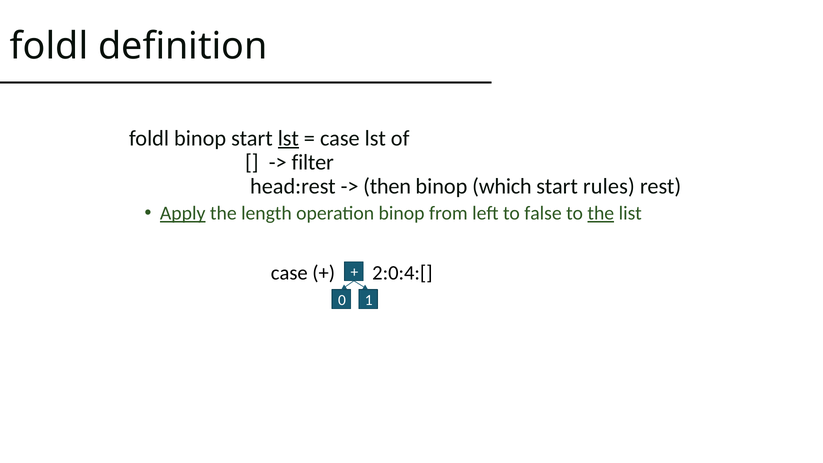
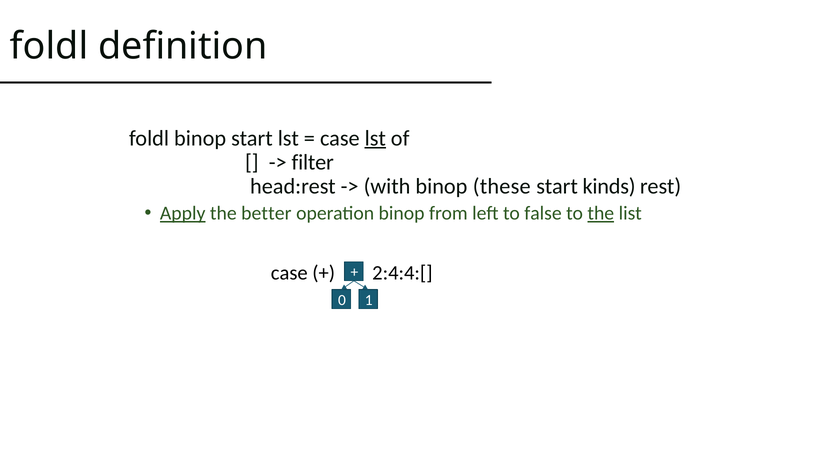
lst at (288, 138) underline: present -> none
lst at (375, 138) underline: none -> present
then: then -> with
which: which -> these
rules: rules -> kinds
length: length -> better
2:0:4:[: 2:0:4:[ -> 2:4:4:[
